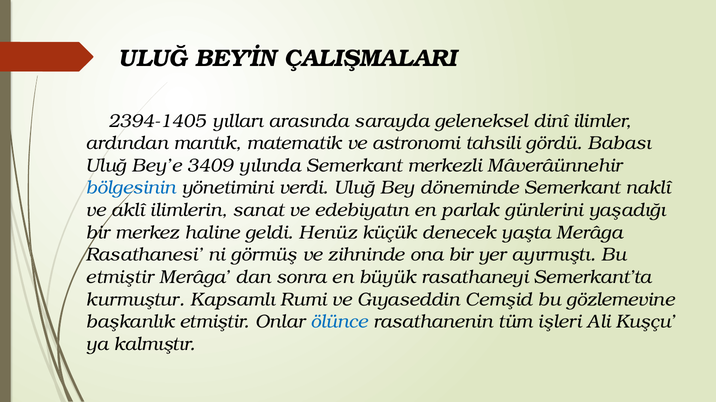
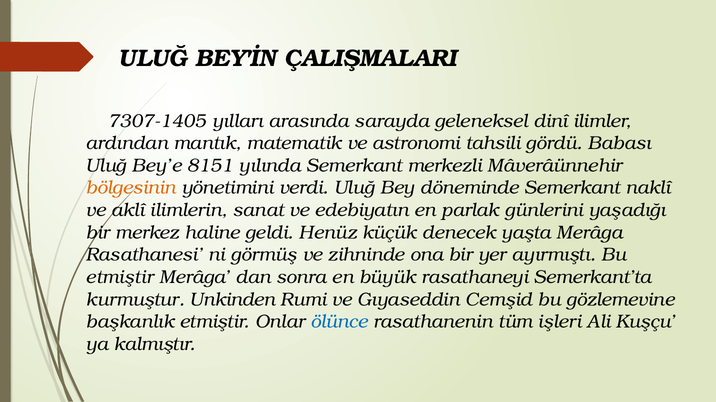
2394-1405: 2394-1405 -> 7307-1405
3409: 3409 -> 8151
bölgesinin colour: blue -> orange
Kapsamlı: Kapsamlı -> Unkinden
